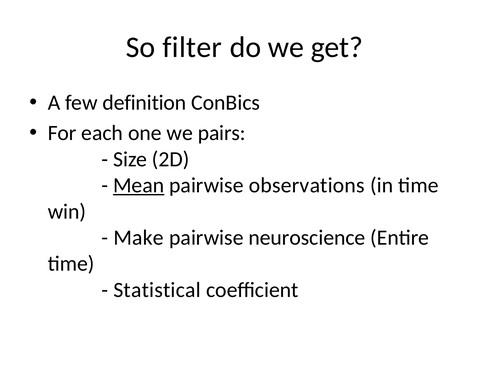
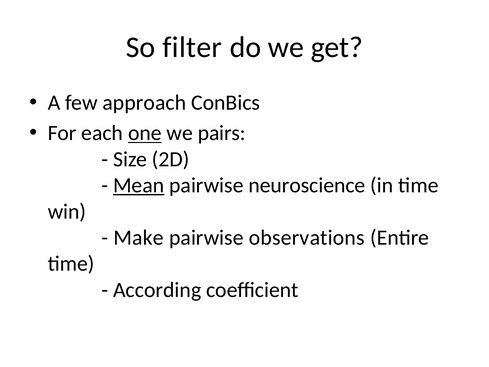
definition: definition -> approach
one underline: none -> present
observations: observations -> neuroscience
neuroscience: neuroscience -> observations
Statistical: Statistical -> According
